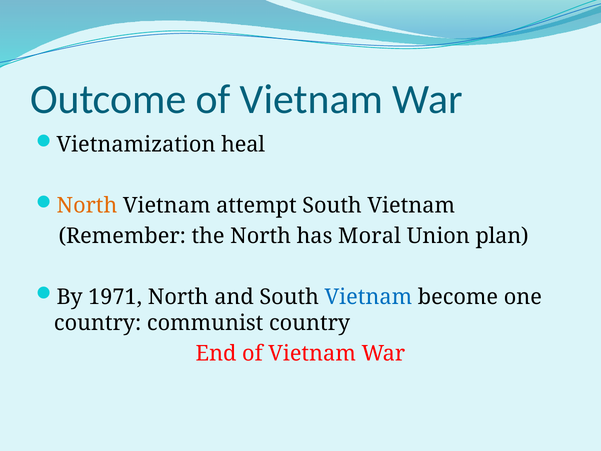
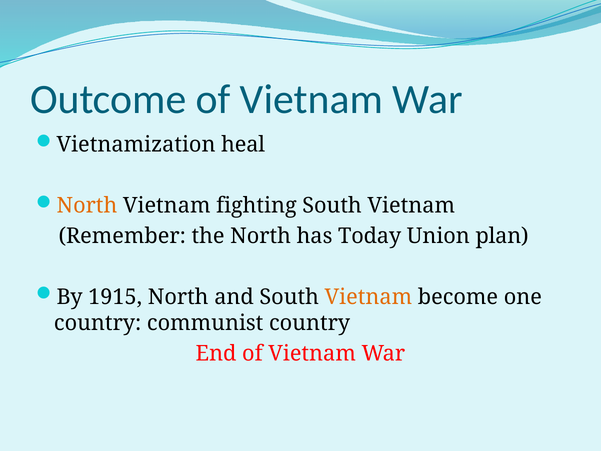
attempt: attempt -> fighting
Moral: Moral -> Today
1971: 1971 -> 1915
Vietnam at (368, 297) colour: blue -> orange
